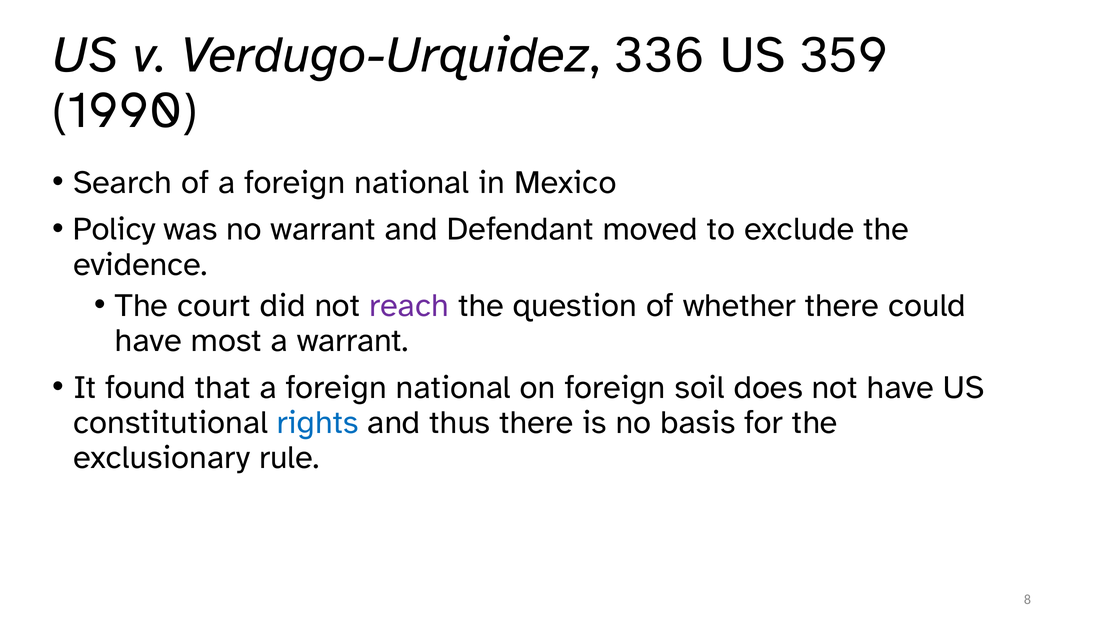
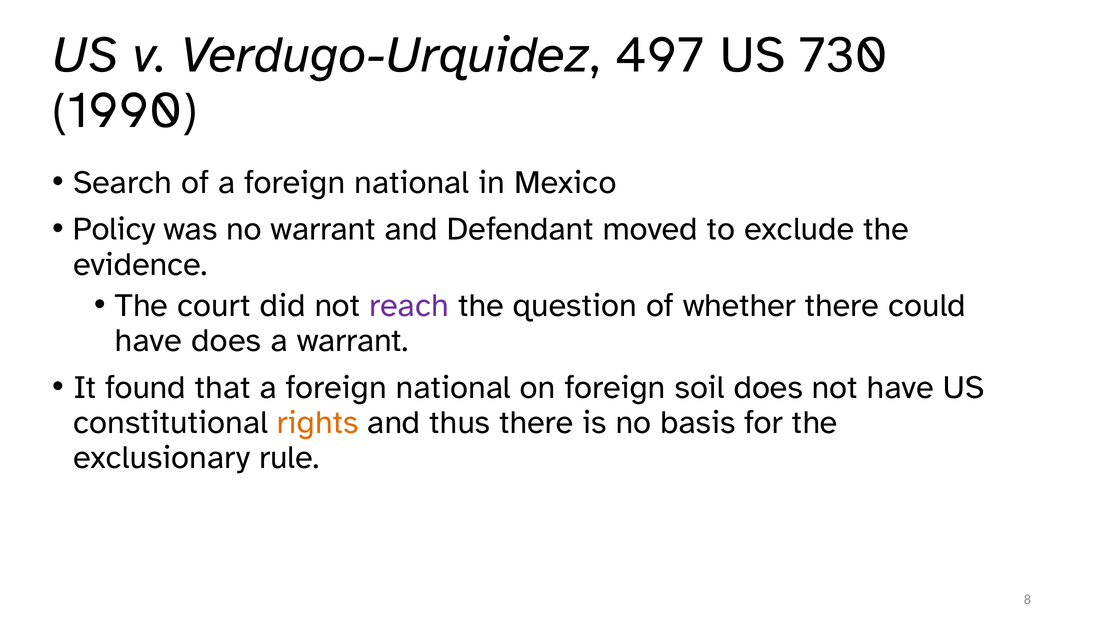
336: 336 -> 497
359: 359 -> 730
have most: most -> does
rights colour: blue -> orange
